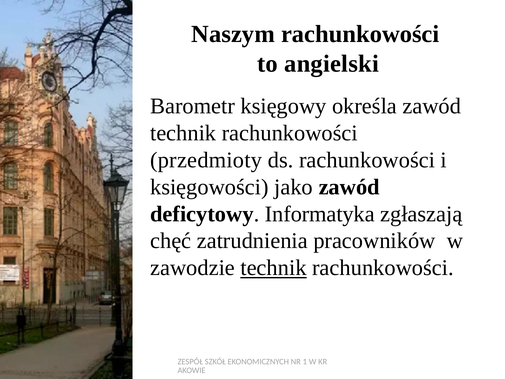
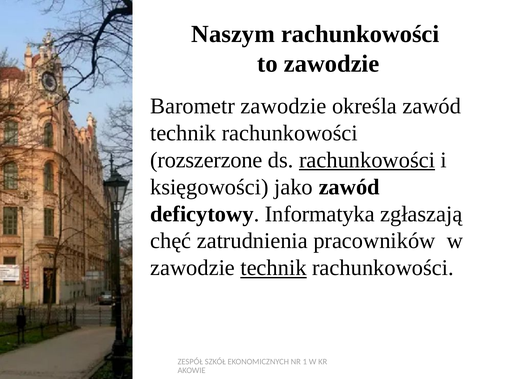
to angielski: angielski -> zawodzie
Barometr księgowy: księgowy -> zawodzie
przedmioty: przedmioty -> rozszerzone
rachunkowości at (367, 160) underline: none -> present
